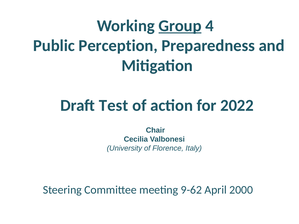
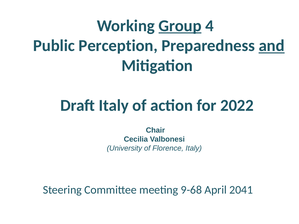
and underline: none -> present
Draft Test: Test -> Italy
9-62: 9-62 -> 9-68
2000: 2000 -> 2041
